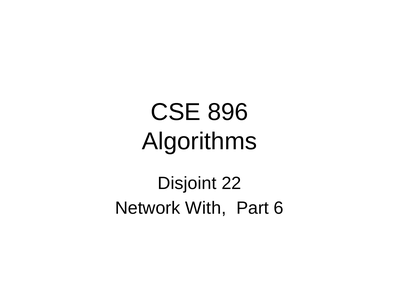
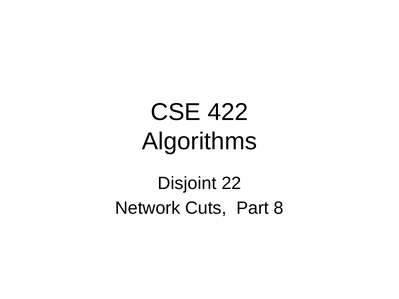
896: 896 -> 422
With: With -> Cuts
6: 6 -> 8
